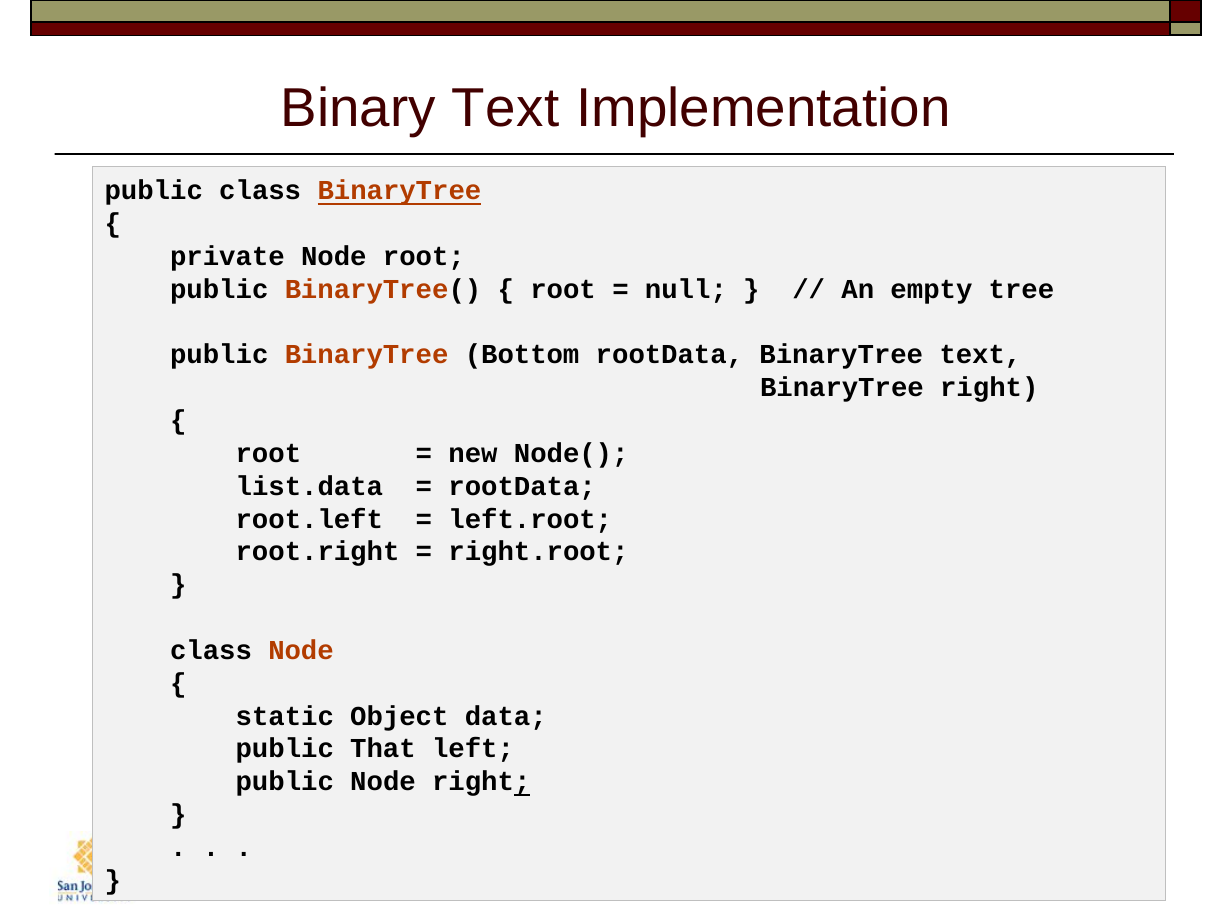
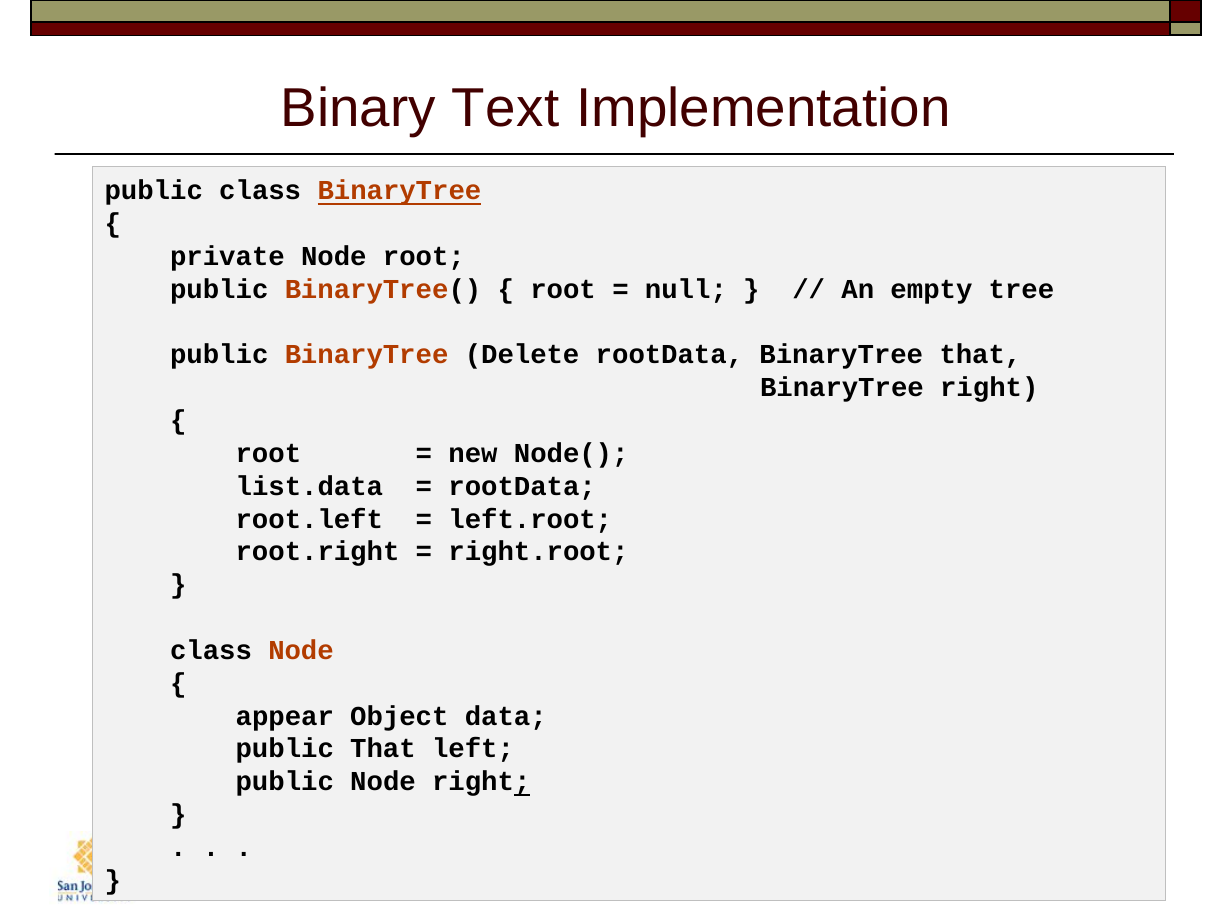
Bottom: Bottom -> Delete
BinaryTree text: text -> that
static: static -> appear
